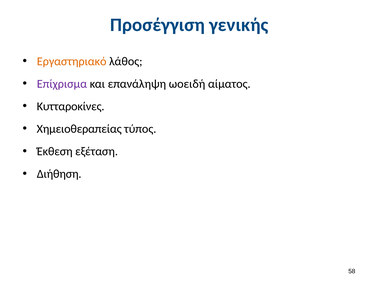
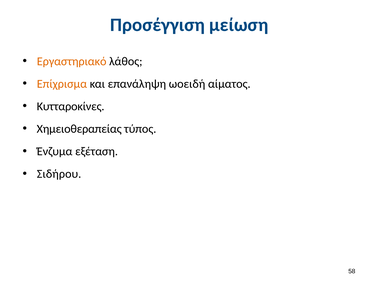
γενικής: γενικής -> μείωση
Επίχρισμα colour: purple -> orange
Έκθεση: Έκθεση -> Ένζυμα
Διήθηση: Διήθηση -> Σιδήρου
